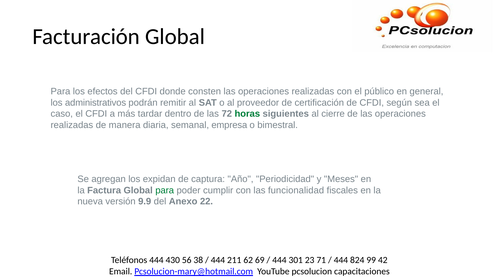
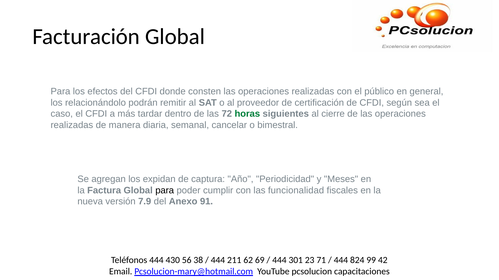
administrativos: administrativos -> relacionándolo
empresa: empresa -> cancelar
para at (165, 191) colour: green -> black
9.9: 9.9 -> 7.9
22: 22 -> 91
